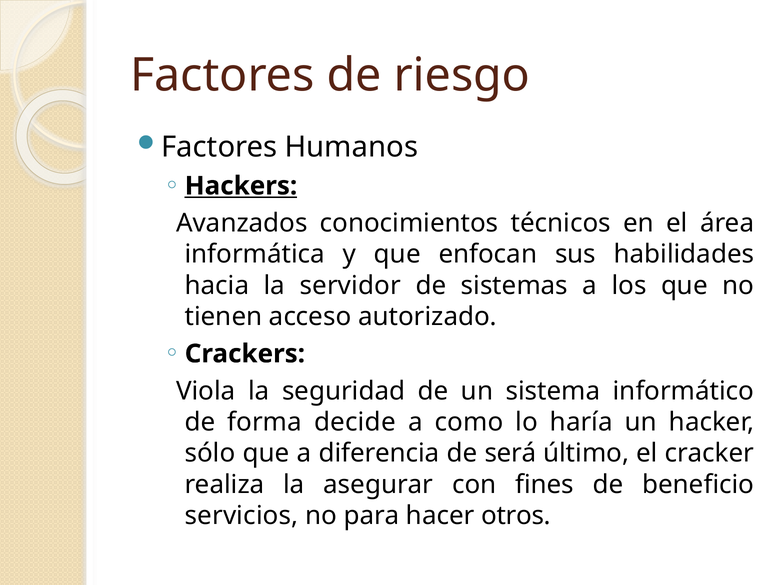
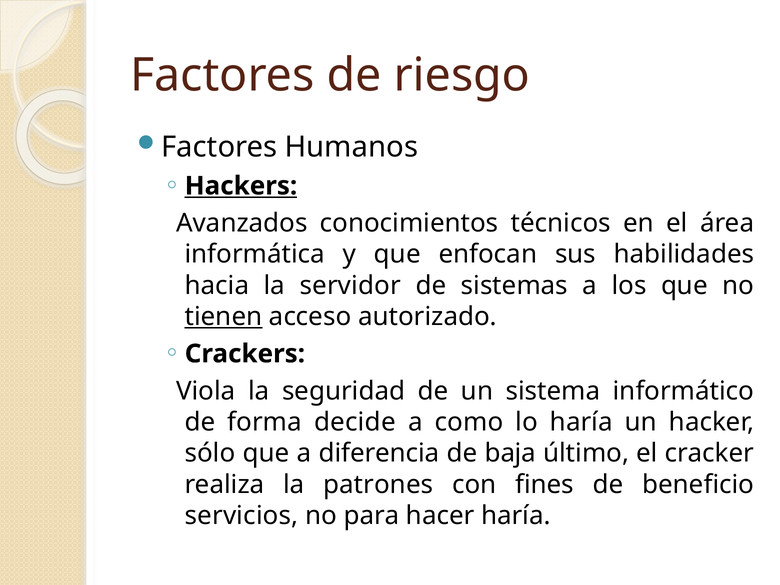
tienen underline: none -> present
será: será -> baja
asegurar: asegurar -> patrones
hacer otros: otros -> haría
